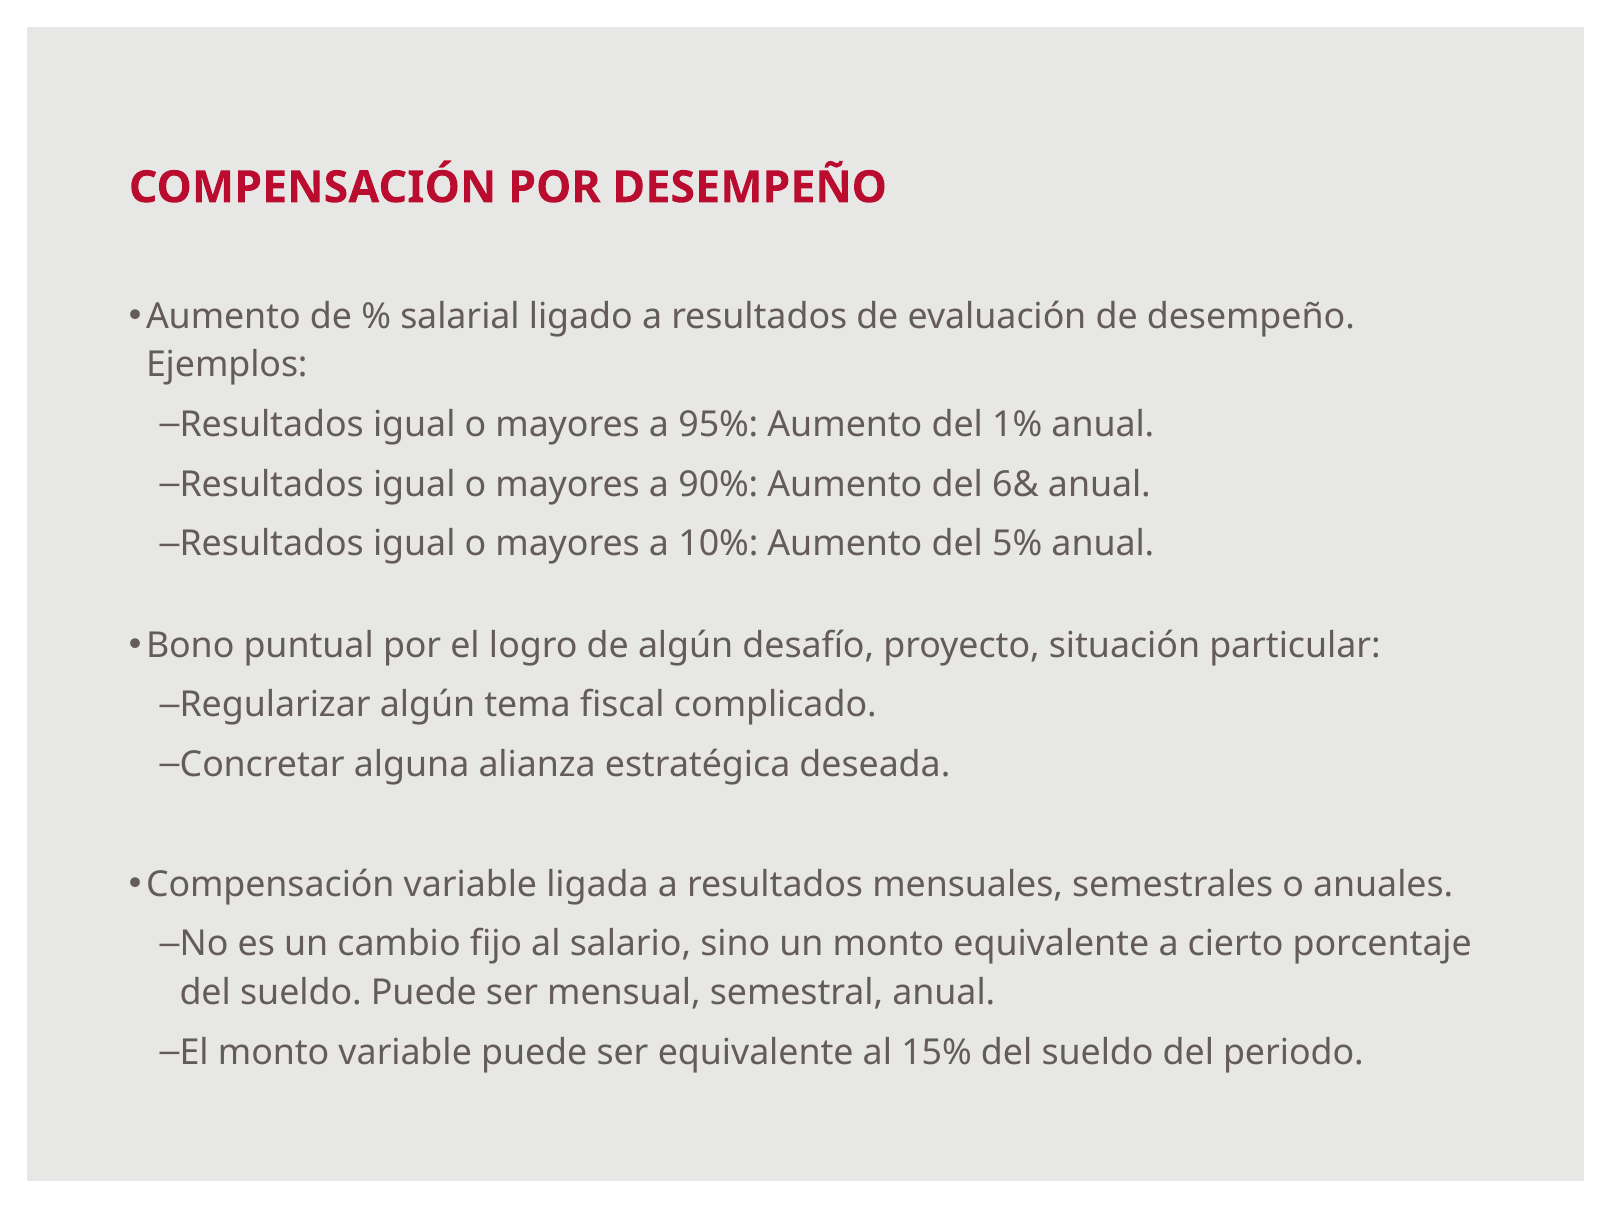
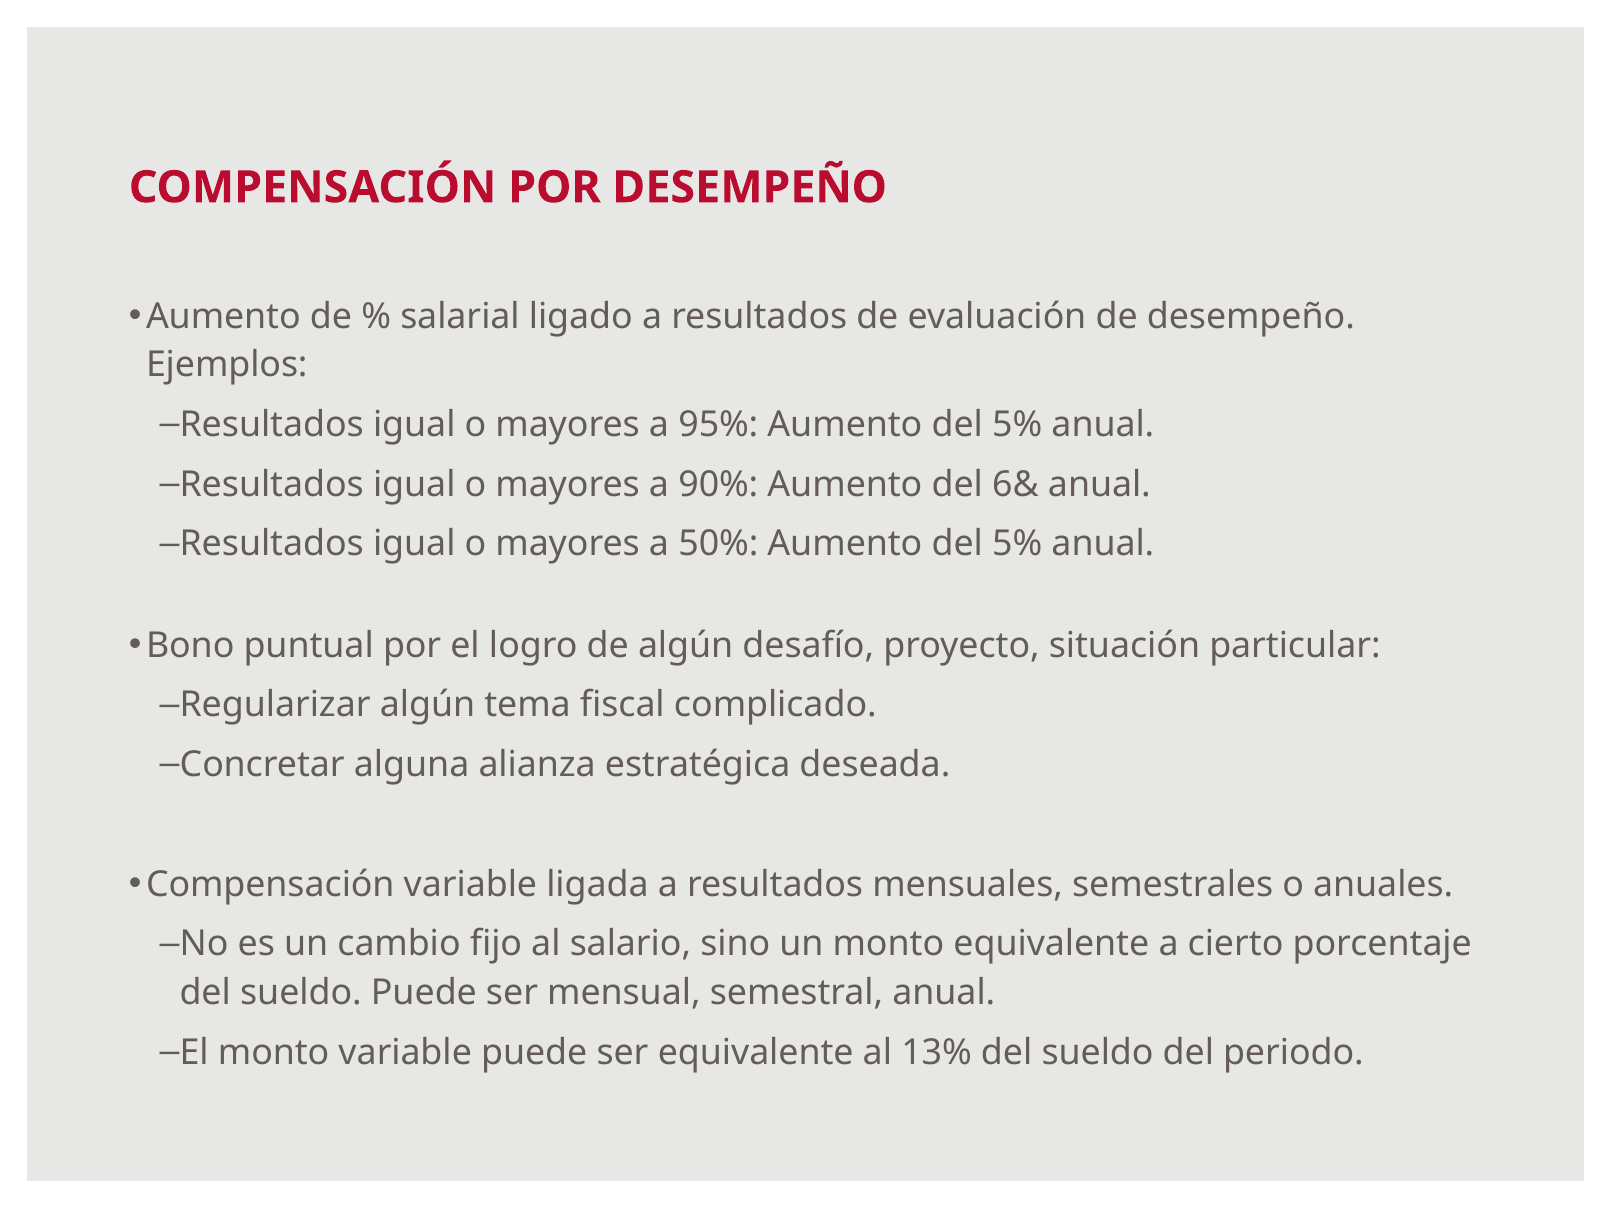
95% Aumento del 1%: 1% -> 5%
10%: 10% -> 50%
15%: 15% -> 13%
